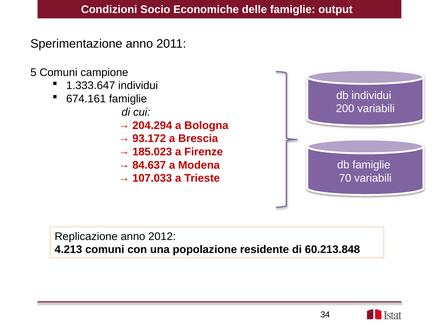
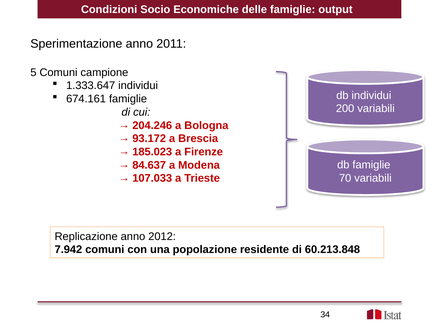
204.294: 204.294 -> 204.246
4.213: 4.213 -> 7.942
